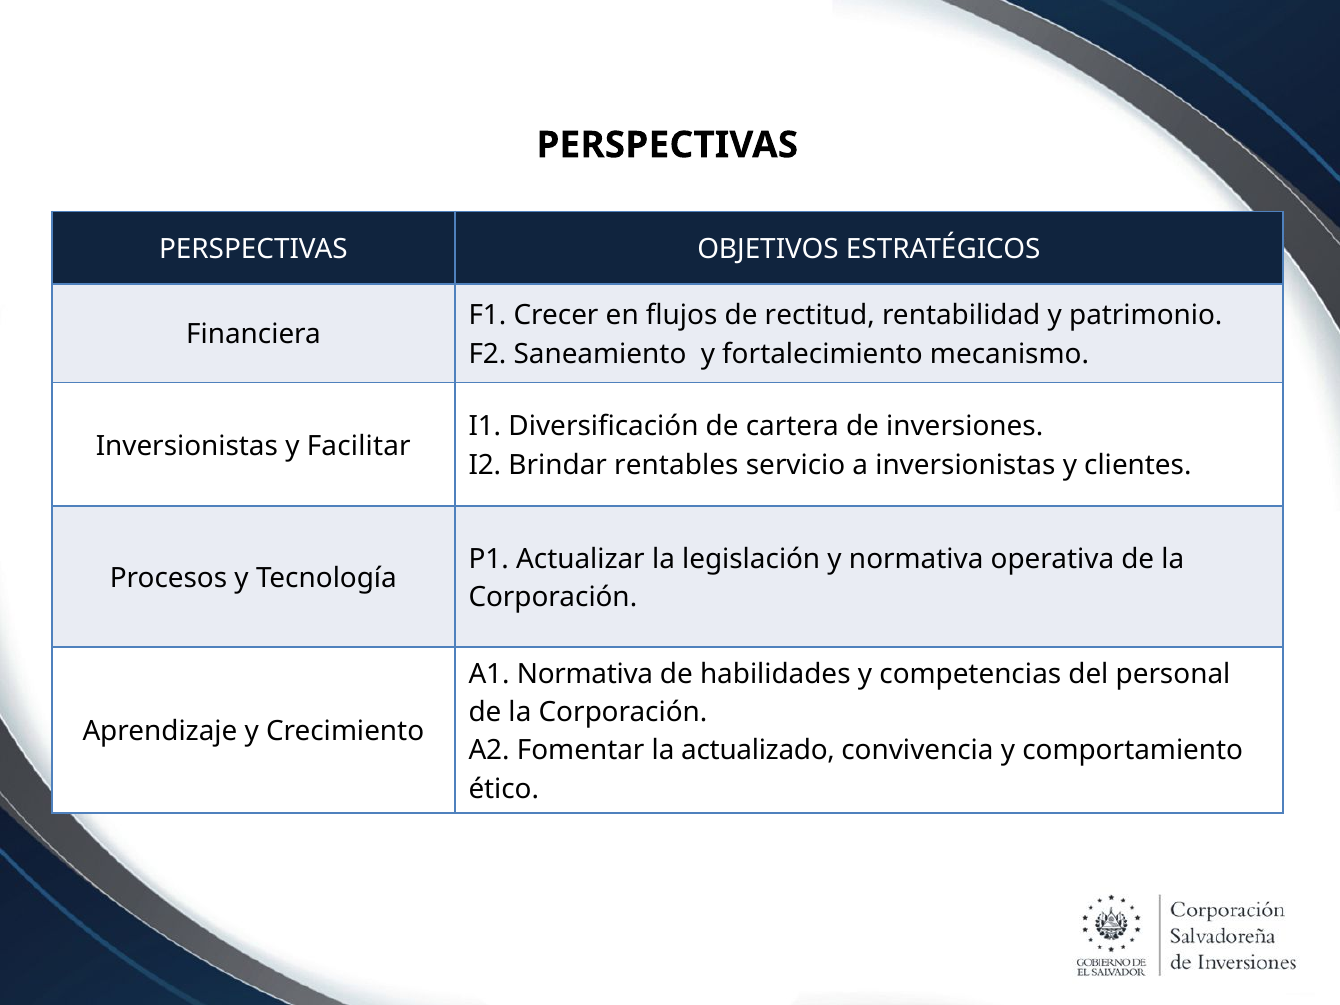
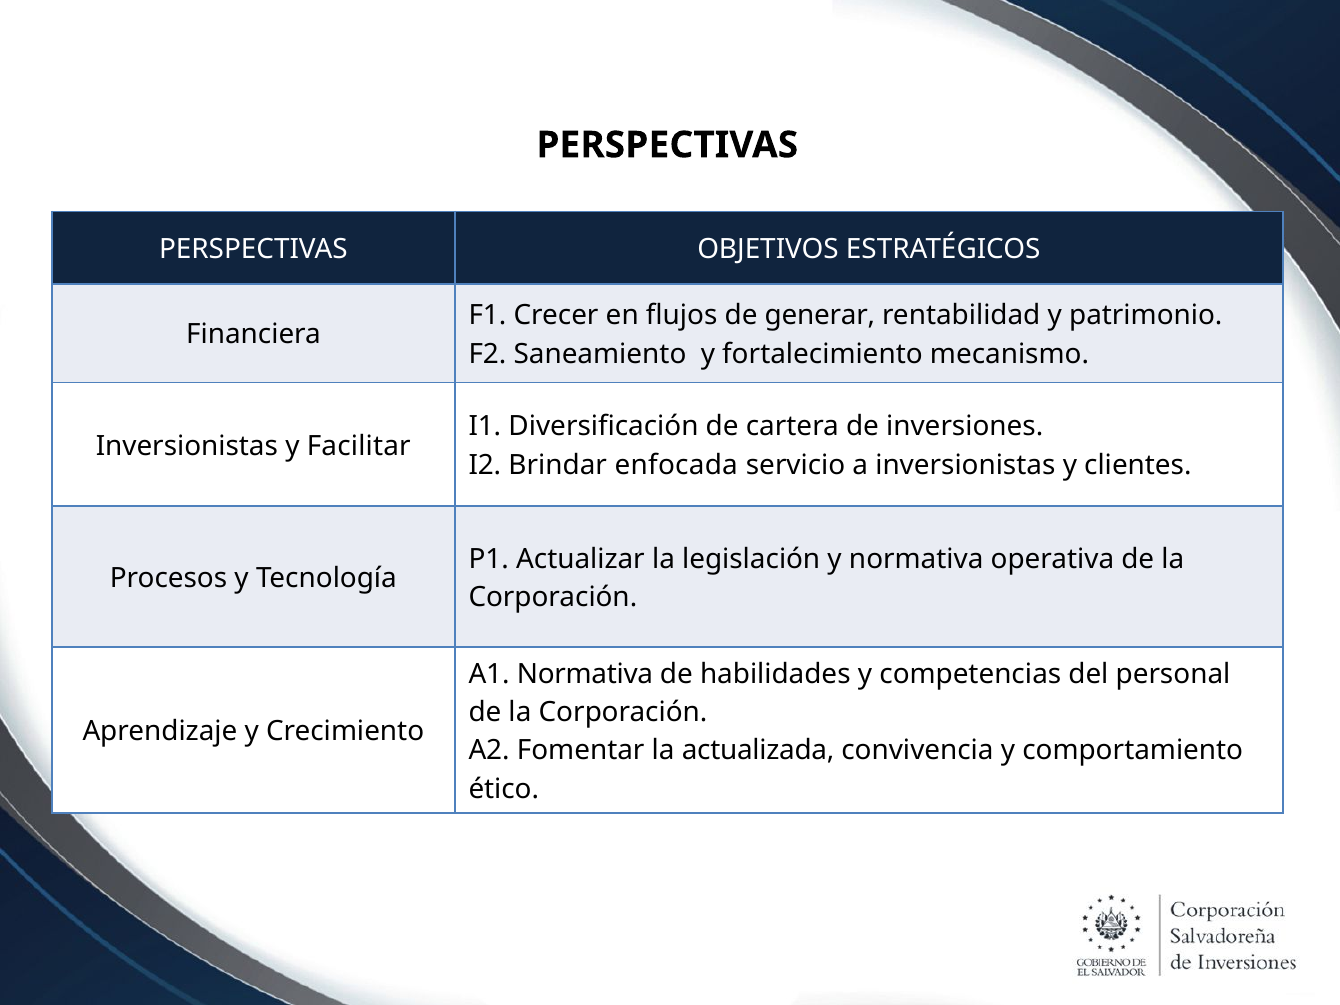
rectitud: rectitud -> generar
rentables: rentables -> enfocada
actualizado: actualizado -> actualizada
